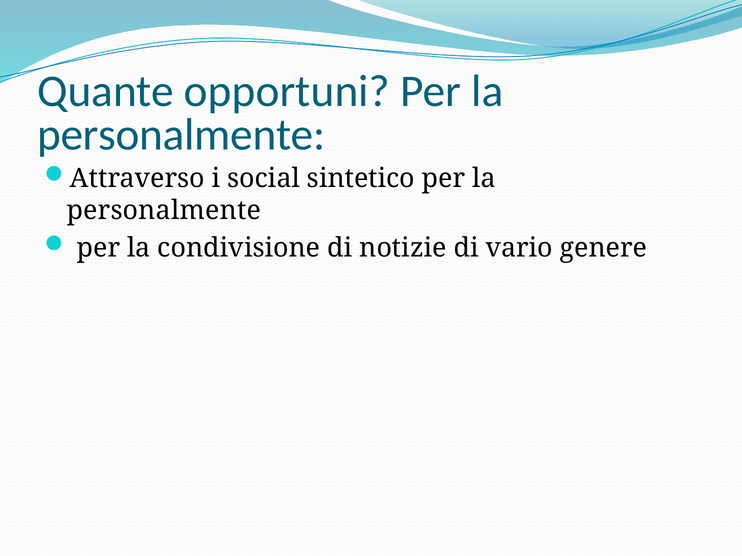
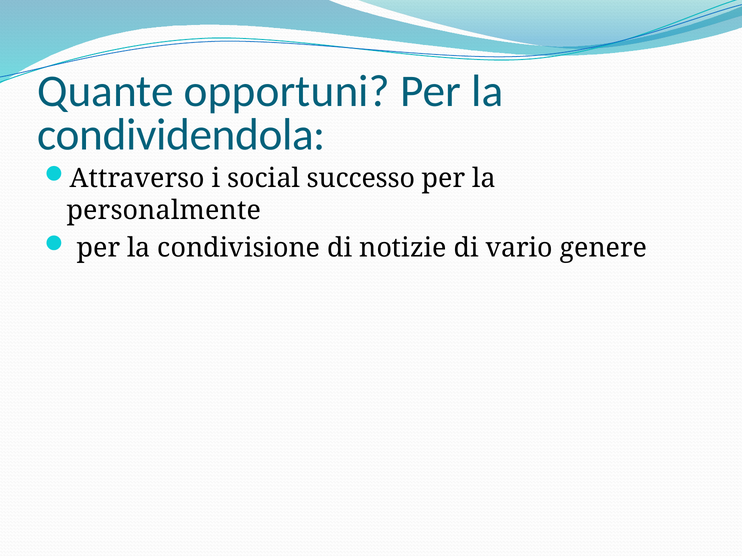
personalmente at (181, 135): personalmente -> condividendola
sintetico: sintetico -> successo
